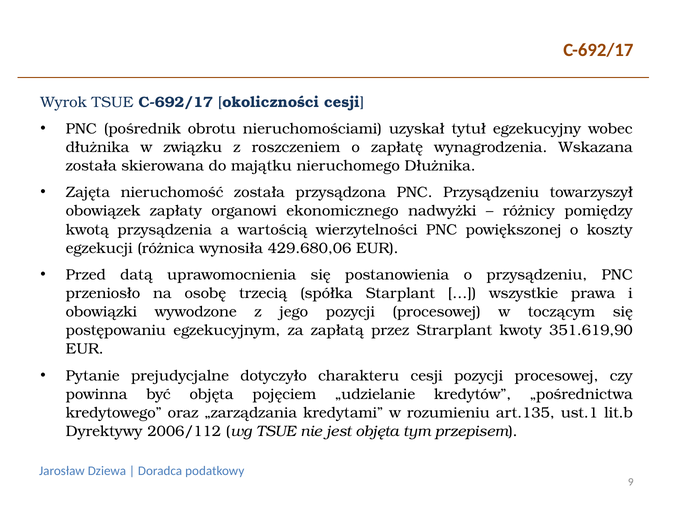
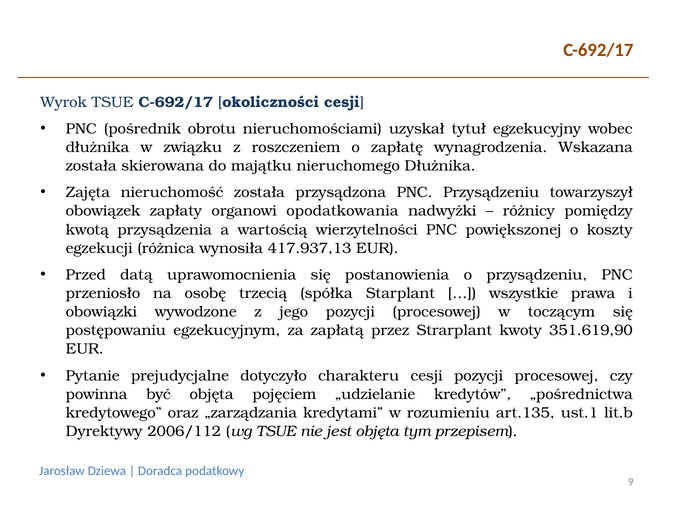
ekonomicznego: ekonomicznego -> opodatkowania
429.680,06: 429.680,06 -> 417.937,13
